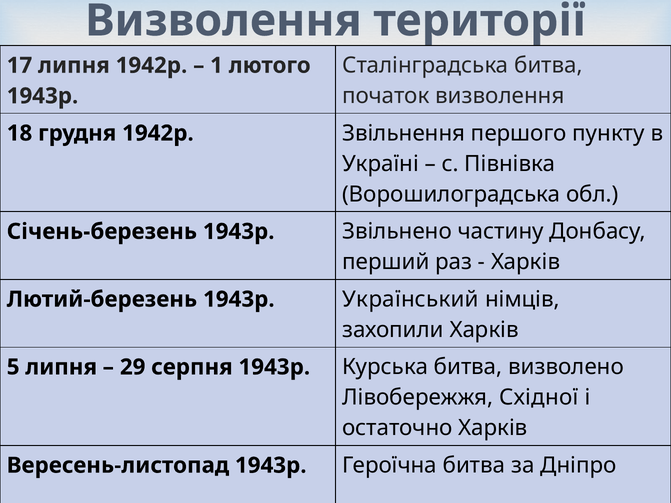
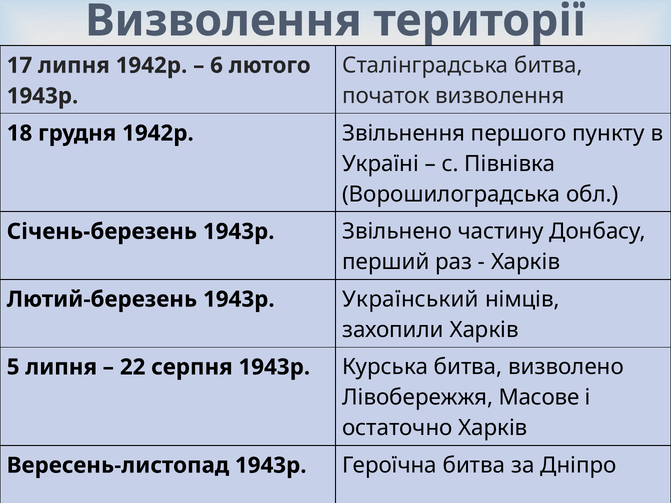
1 at (217, 65): 1 -> 6
29: 29 -> 22
Східної: Східної -> Масове
